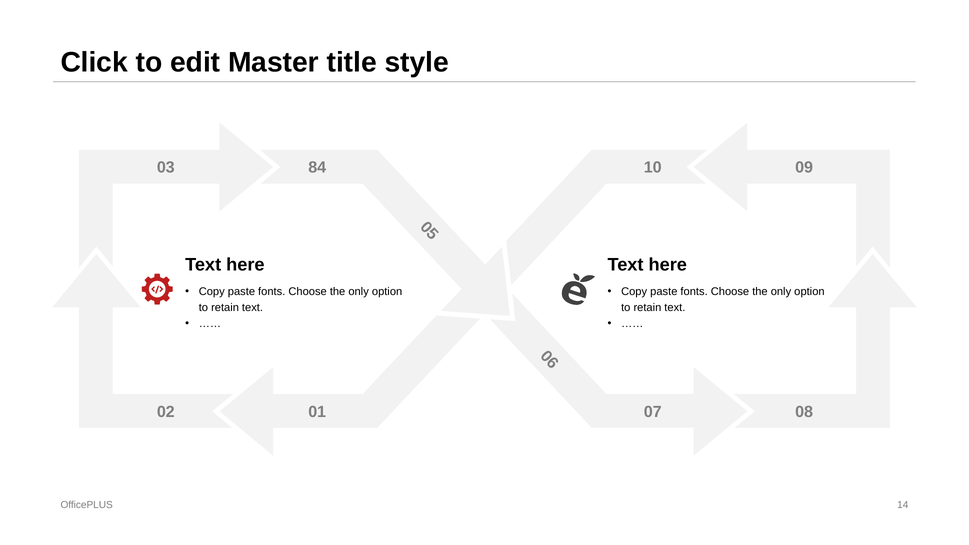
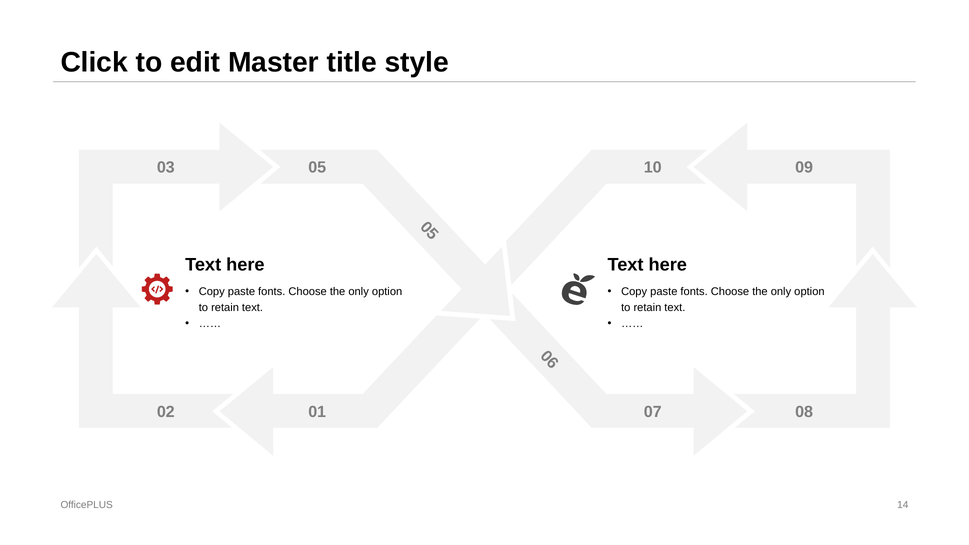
84: 84 -> 05
